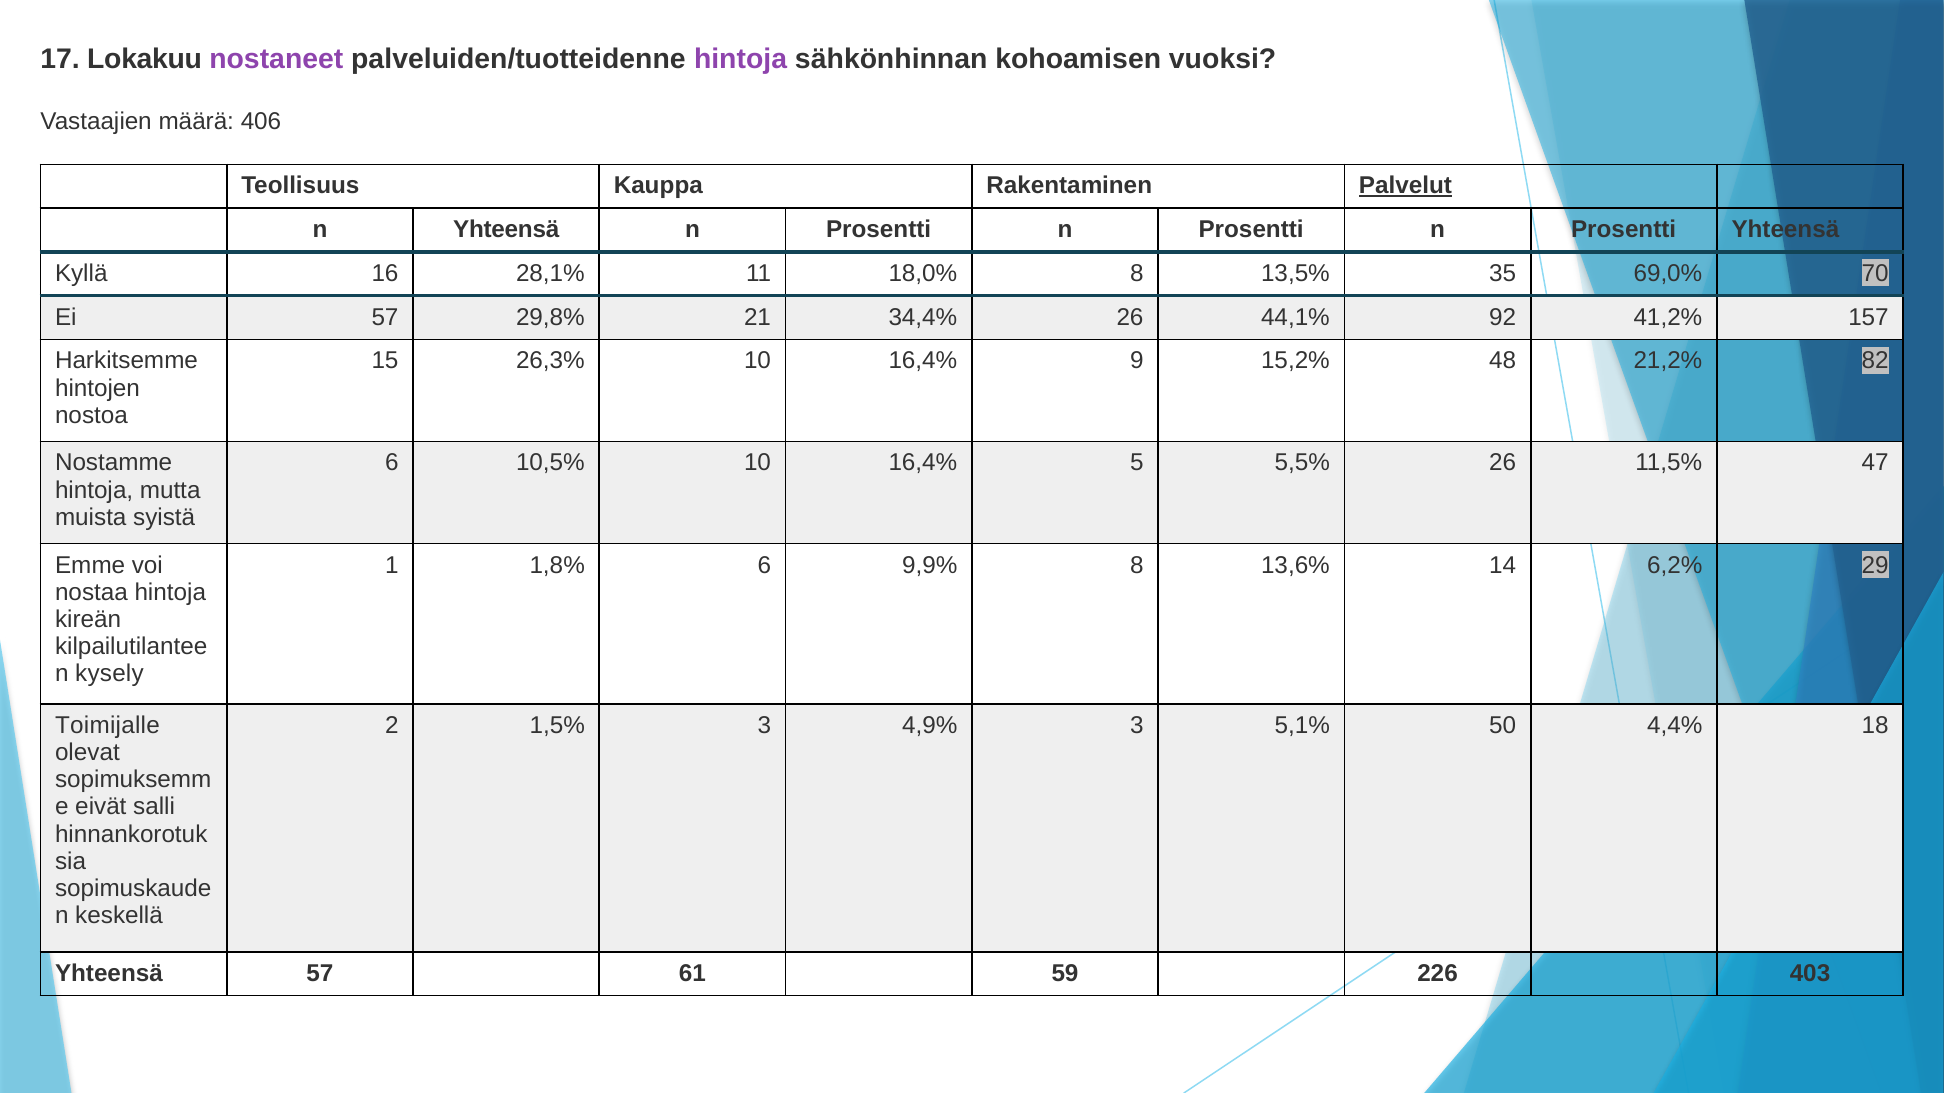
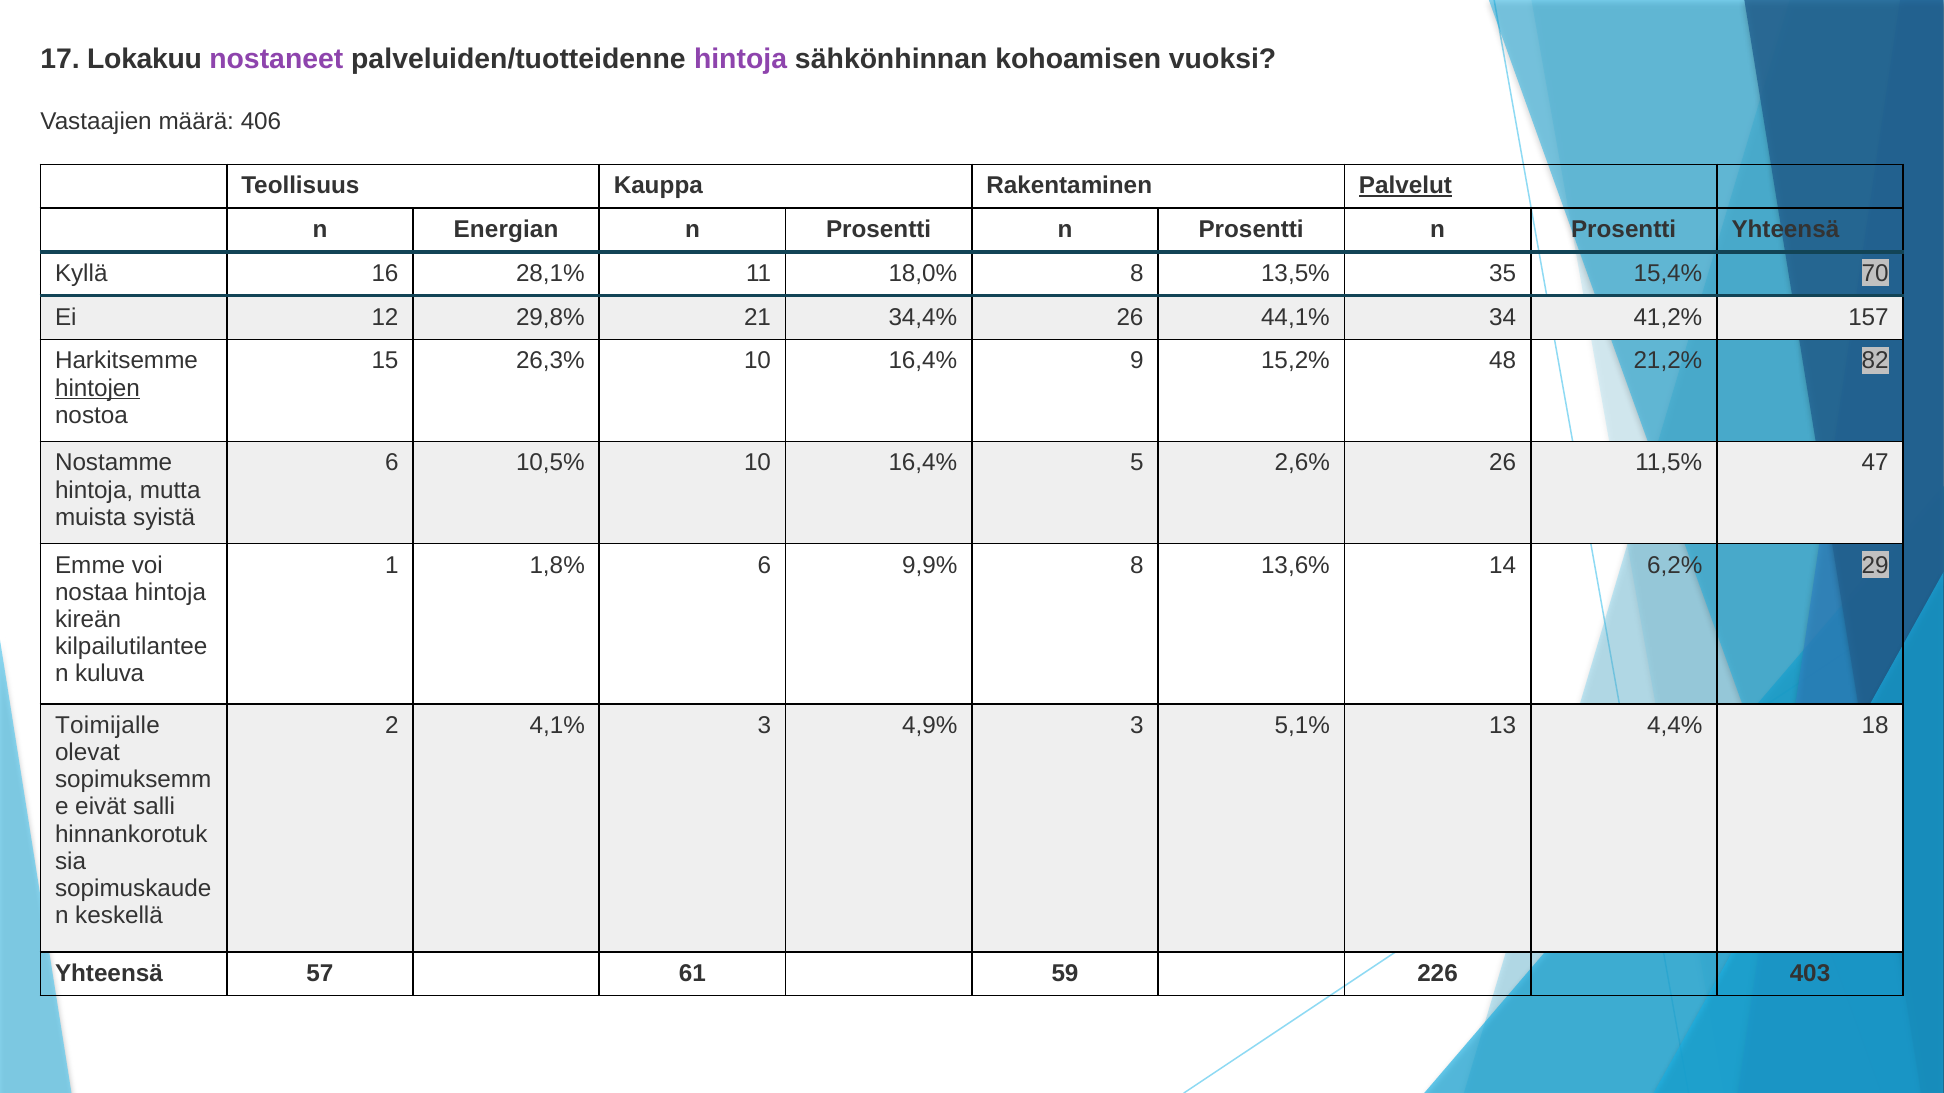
n Yhteensä: Yhteensä -> Energian
69,0%: 69,0% -> 15,4%
Ei 57: 57 -> 12
92: 92 -> 34
hintojen underline: none -> present
5,5%: 5,5% -> 2,6%
kysely: kysely -> kuluva
1,5%: 1,5% -> 4,1%
50: 50 -> 13
